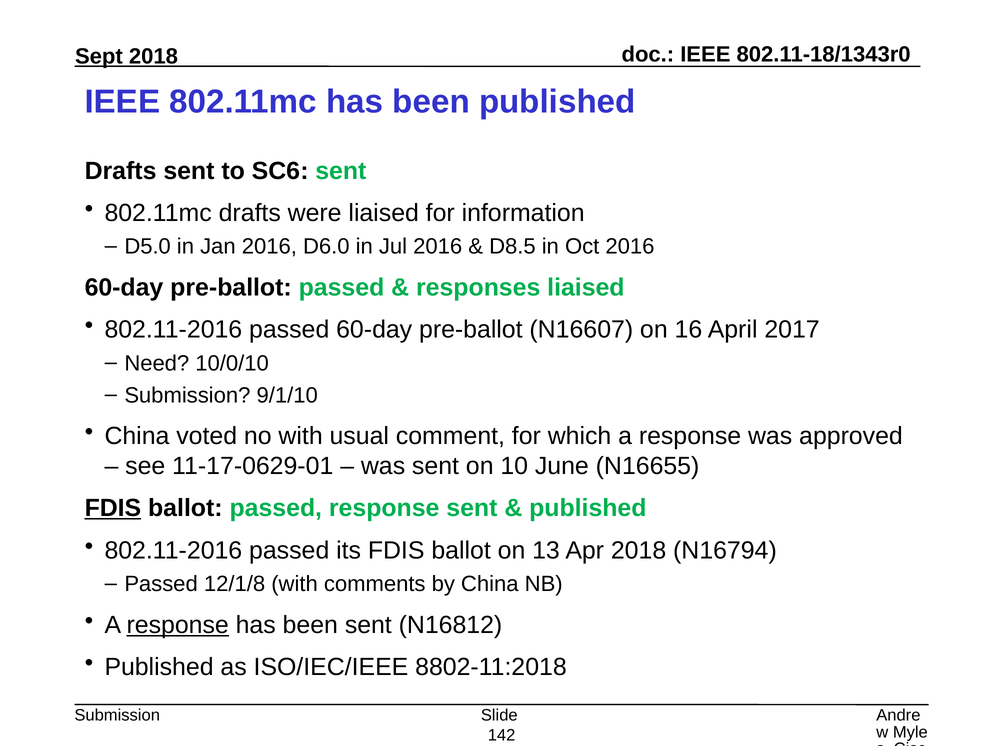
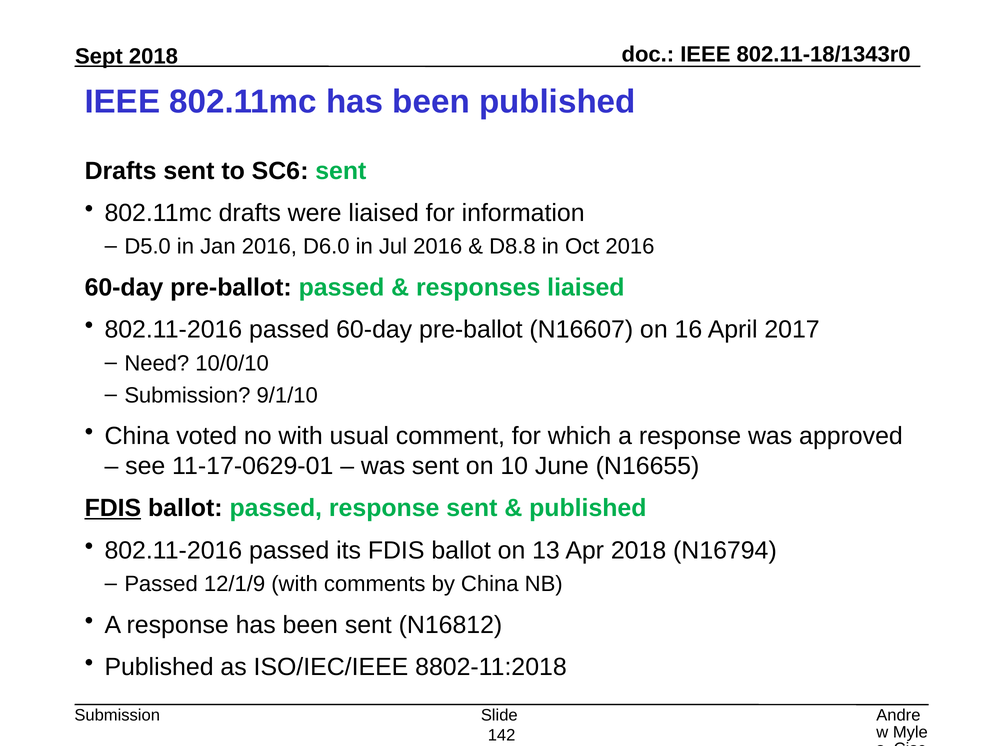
D8.5: D8.5 -> D8.8
12/1/8: 12/1/8 -> 12/1/9
response at (178, 625) underline: present -> none
